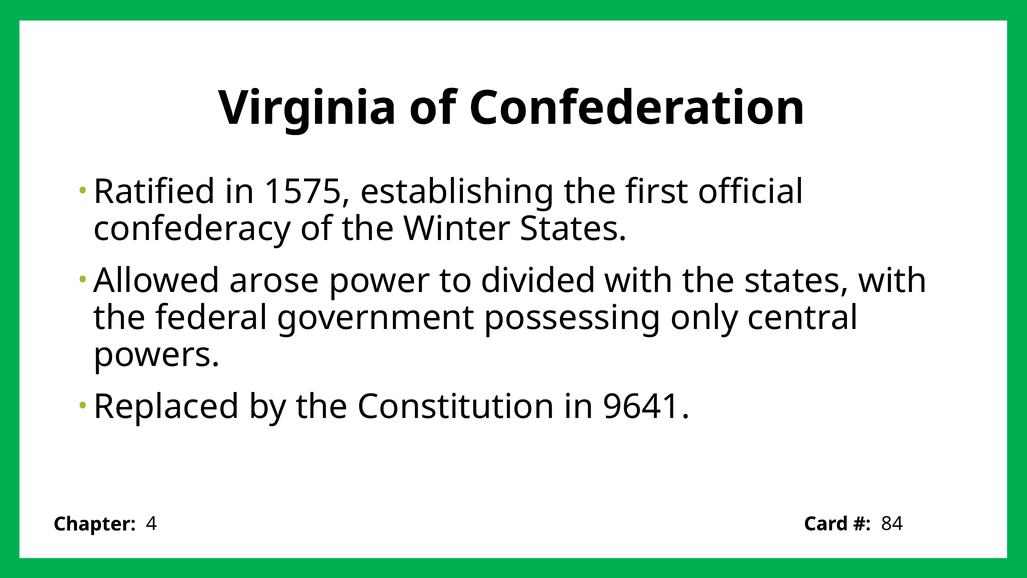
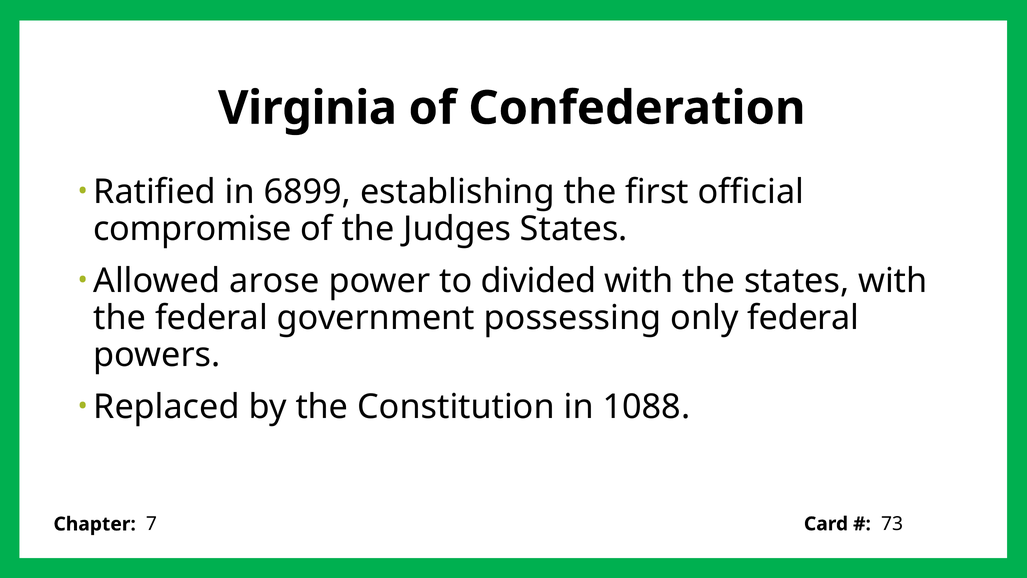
1575: 1575 -> 6899
confederacy: confederacy -> compromise
Winter: Winter -> Judges
only central: central -> federal
9641: 9641 -> 1088
4: 4 -> 7
84: 84 -> 73
